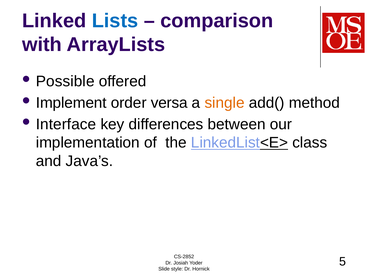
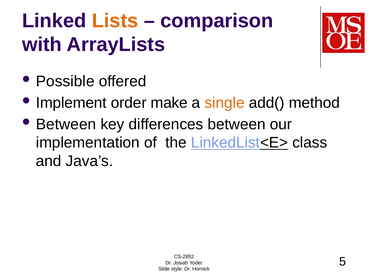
Lists colour: blue -> orange
versa: versa -> make
Interface at (66, 124): Interface -> Between
